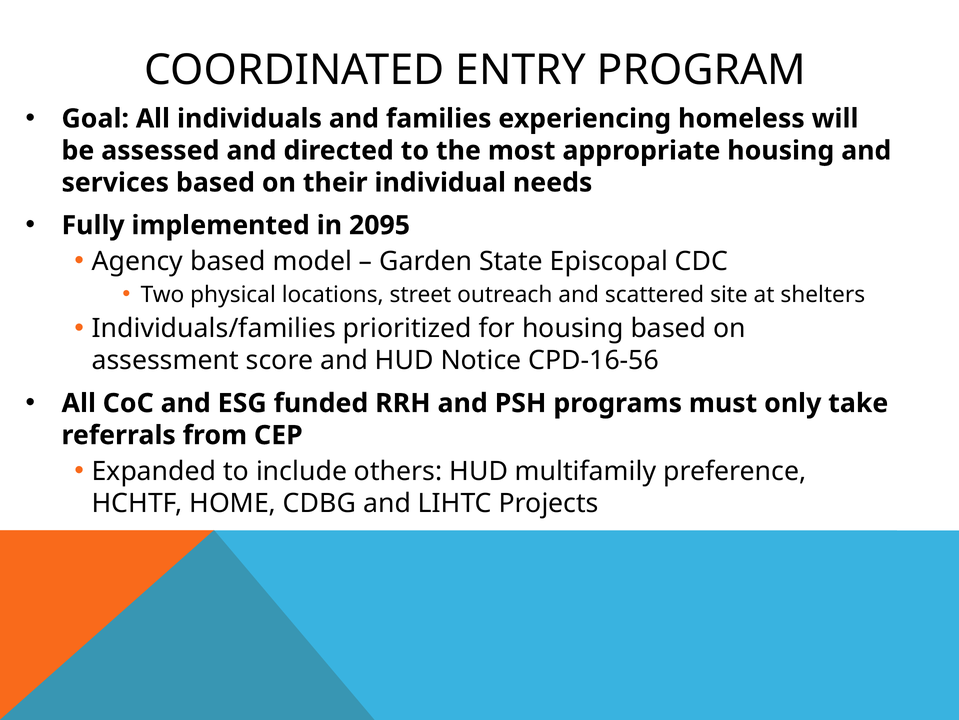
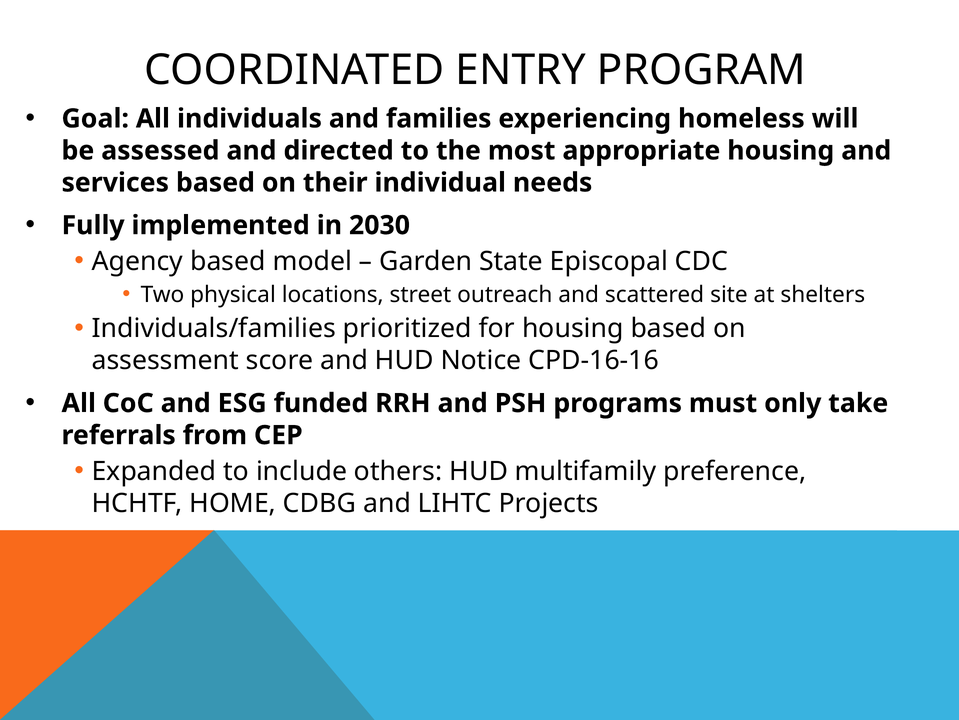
2095: 2095 -> 2030
CPD-16-56: CPD-16-56 -> CPD-16-16
